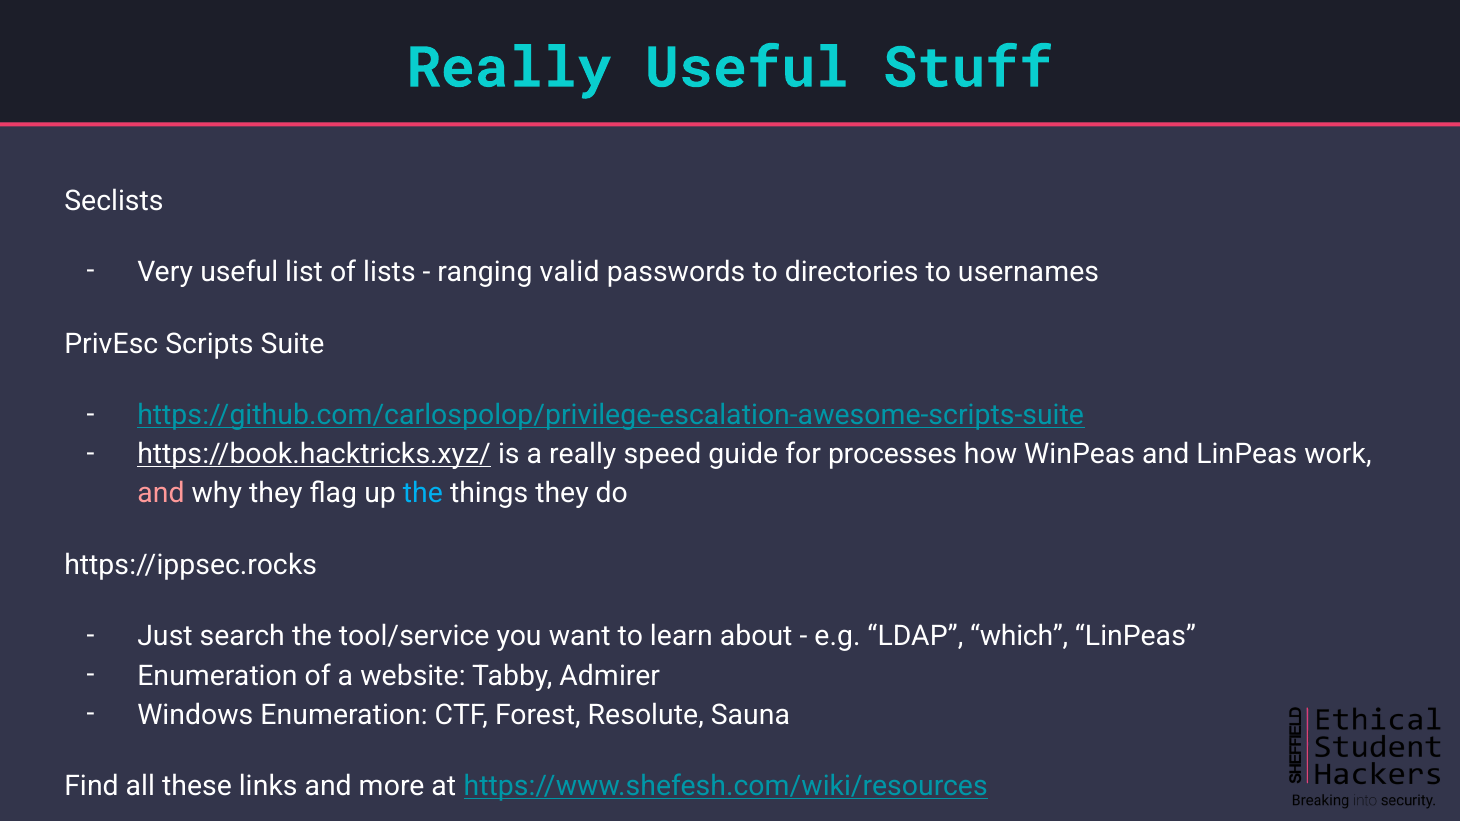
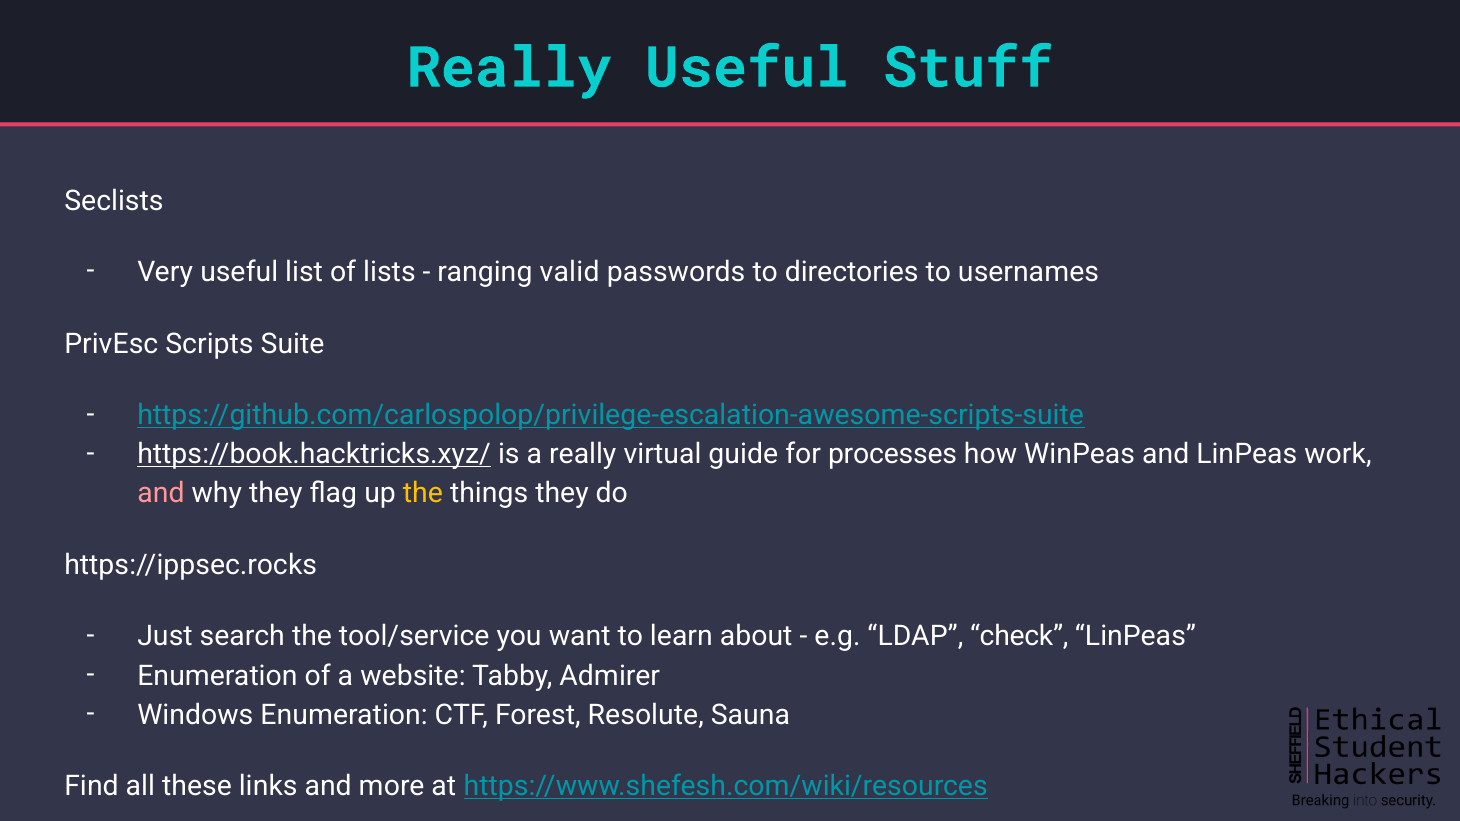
speed: speed -> virtual
the at (423, 494) colour: light blue -> yellow
which: which -> check
